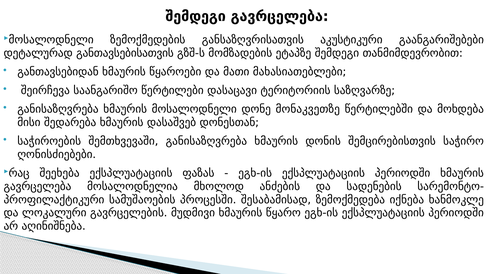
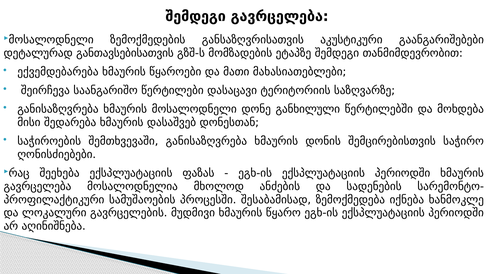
განთავსებიდან: განთავსებიდან -> ექვემდებარება
მონაკვეთზე: მონაკვეთზე -> განხილული
